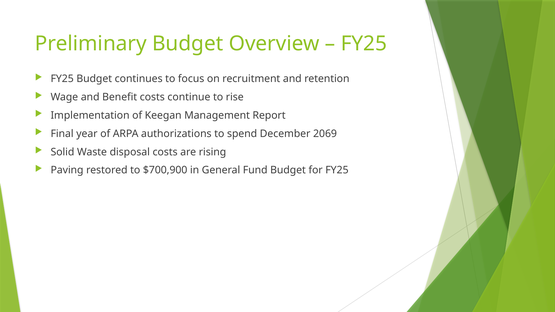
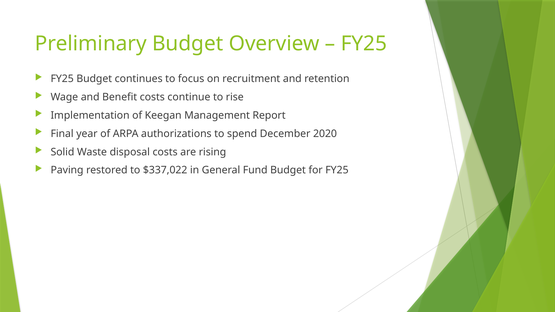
2069: 2069 -> 2020
$700,900: $700,900 -> $337,022
